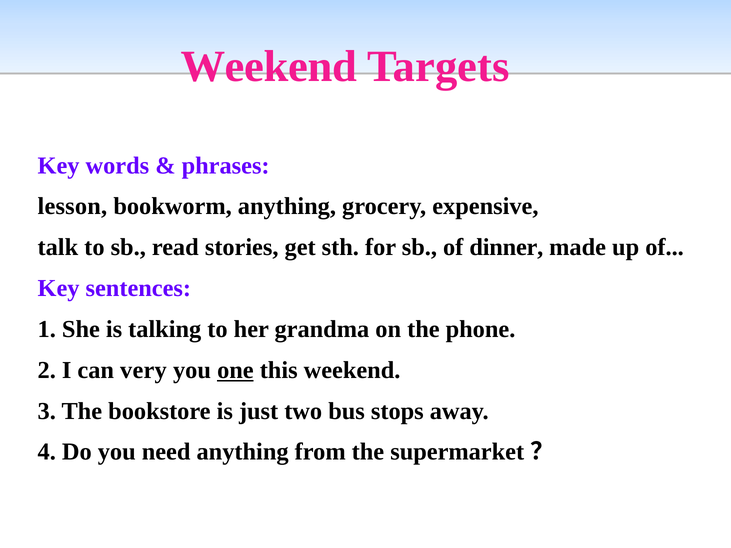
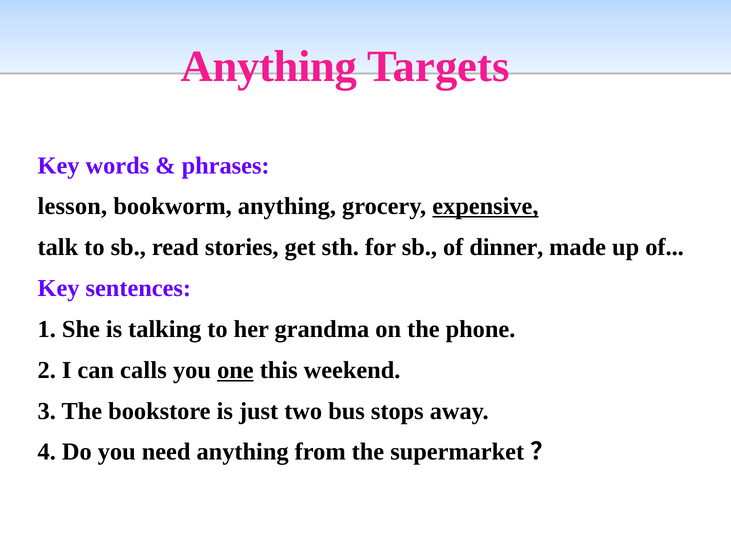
Weekend at (269, 67): Weekend -> Anything
expensive underline: none -> present
very: very -> calls
